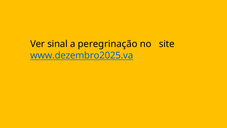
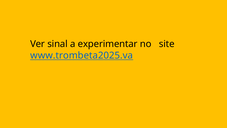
peregrinação: peregrinação -> experimentar
www.dezembro2025.va: www.dezembro2025.va -> www.trombeta2025.va
